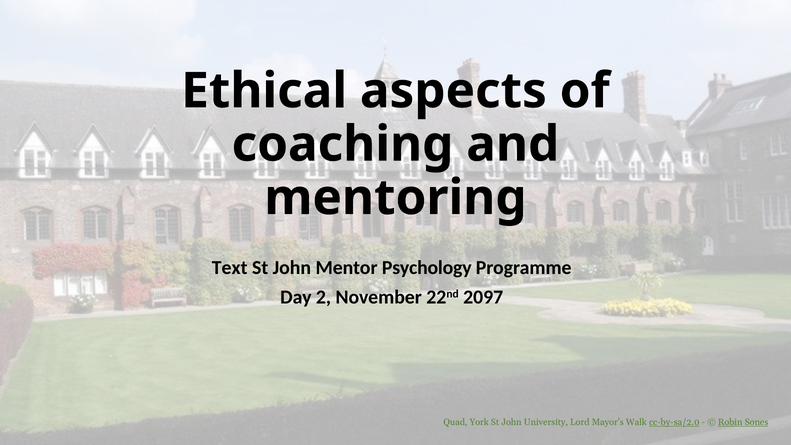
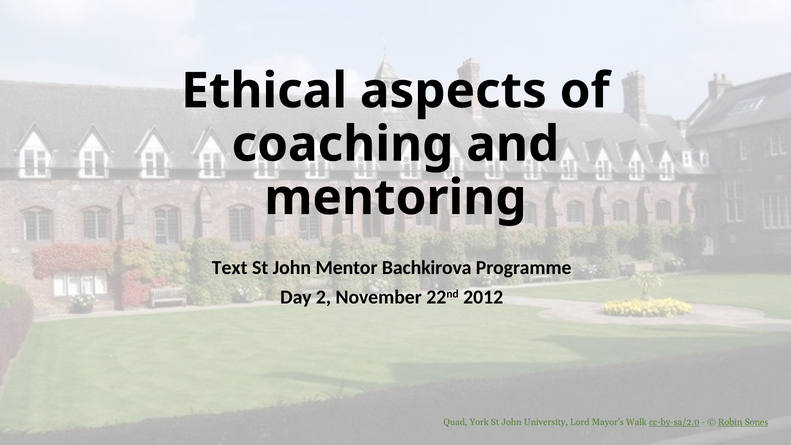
Psychology: Psychology -> Bachkirova
2097: 2097 -> 2012
